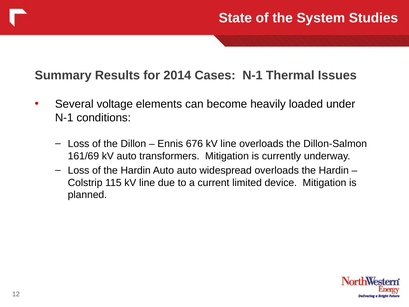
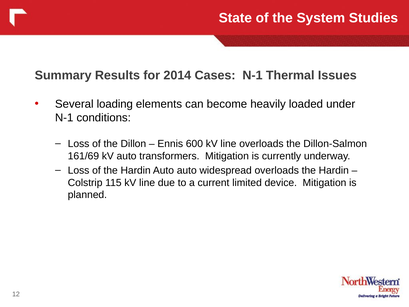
voltage: voltage -> loading
676: 676 -> 600
